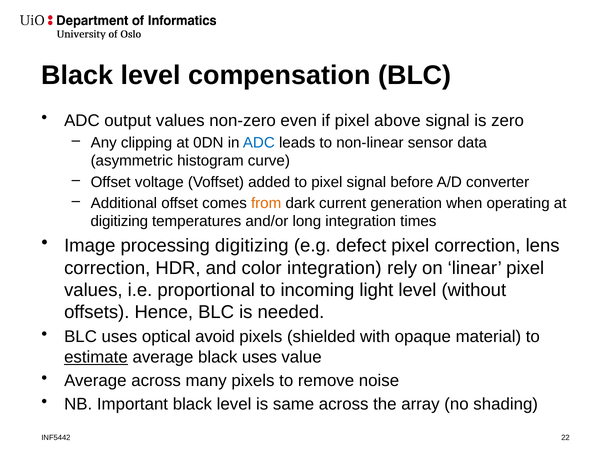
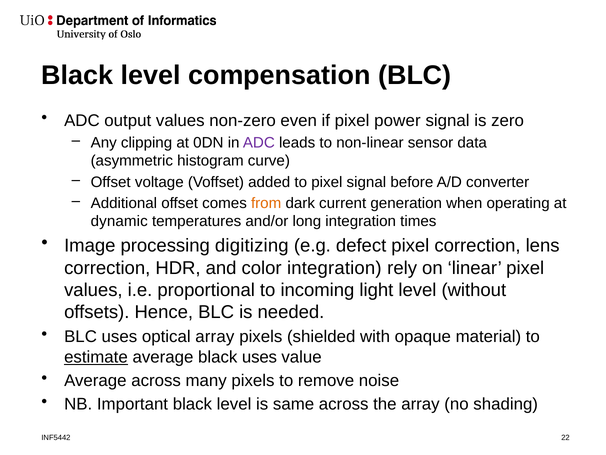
above: above -> power
ADC at (259, 142) colour: blue -> purple
digitizing at (119, 221): digitizing -> dynamic
optical avoid: avoid -> array
